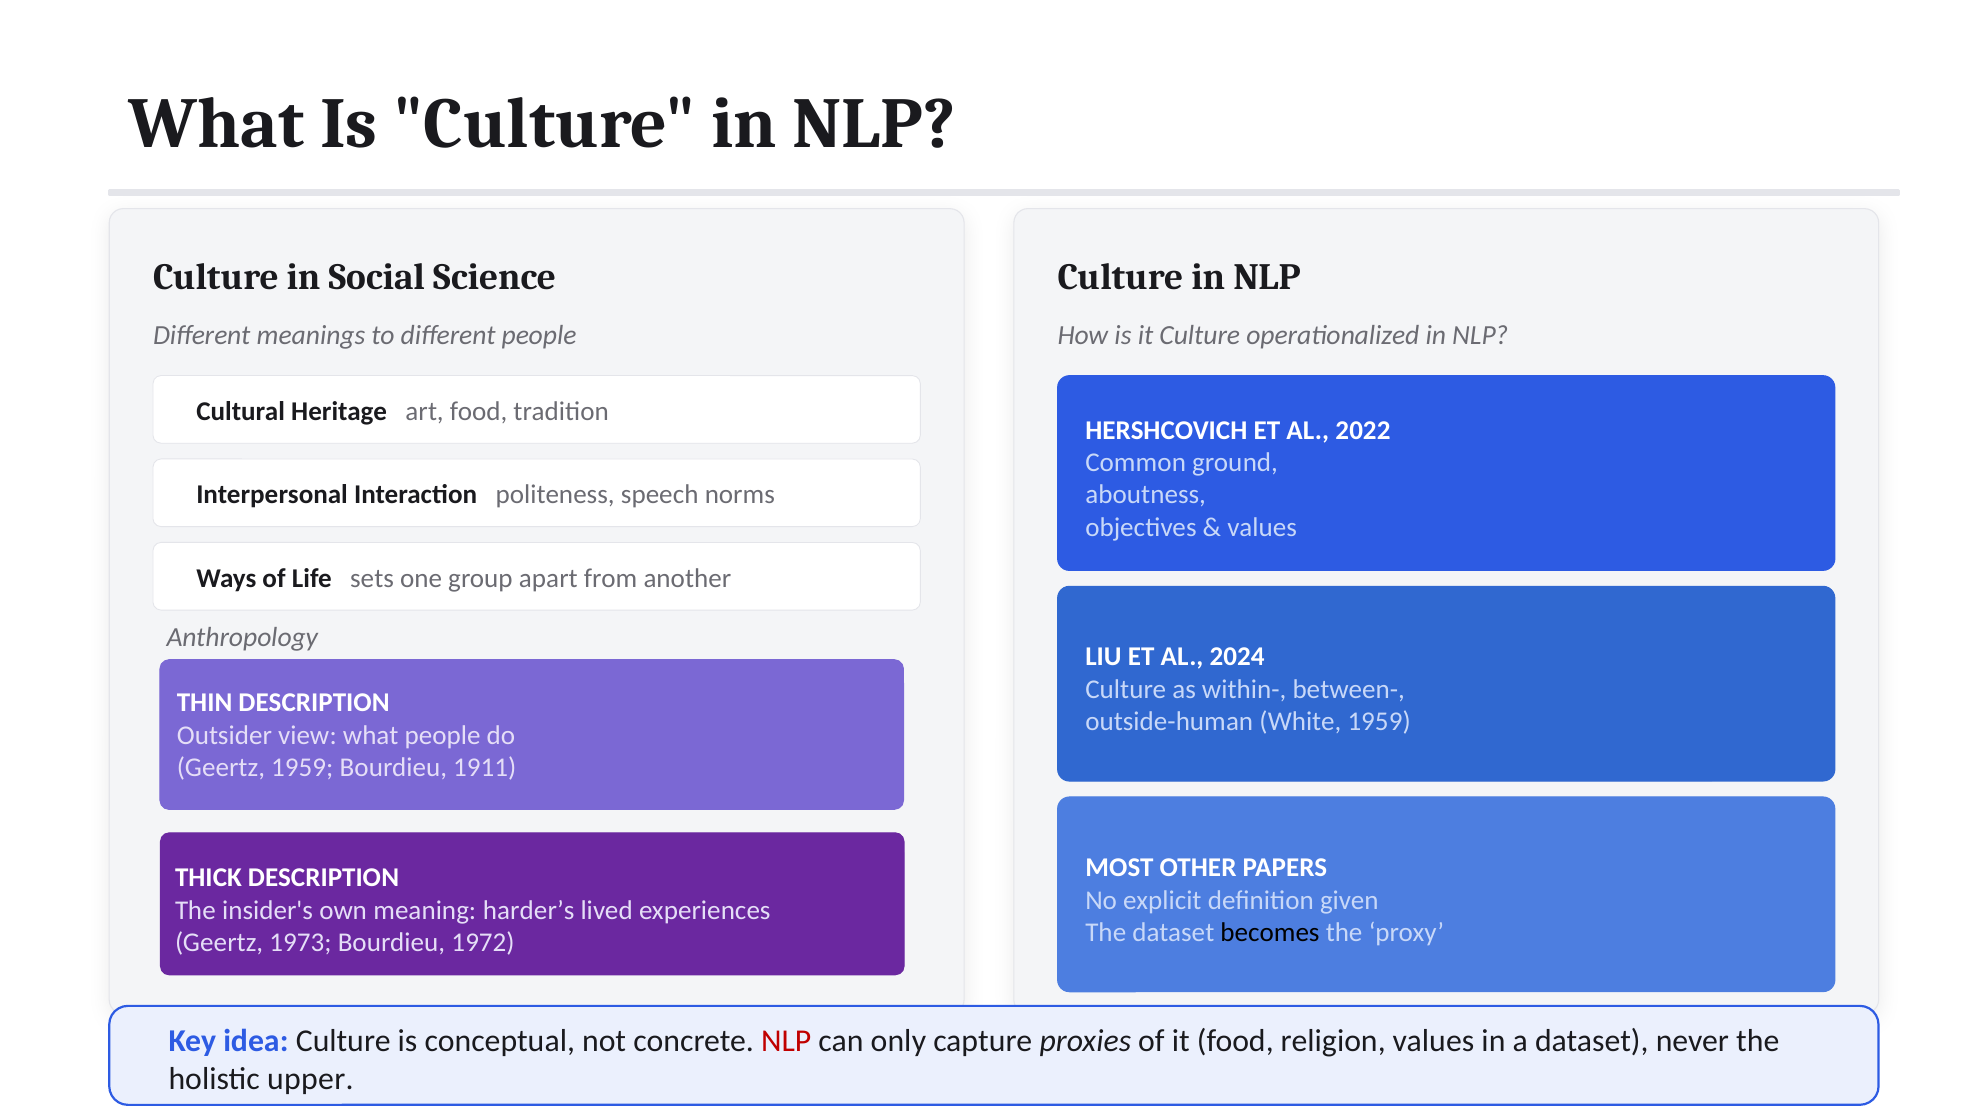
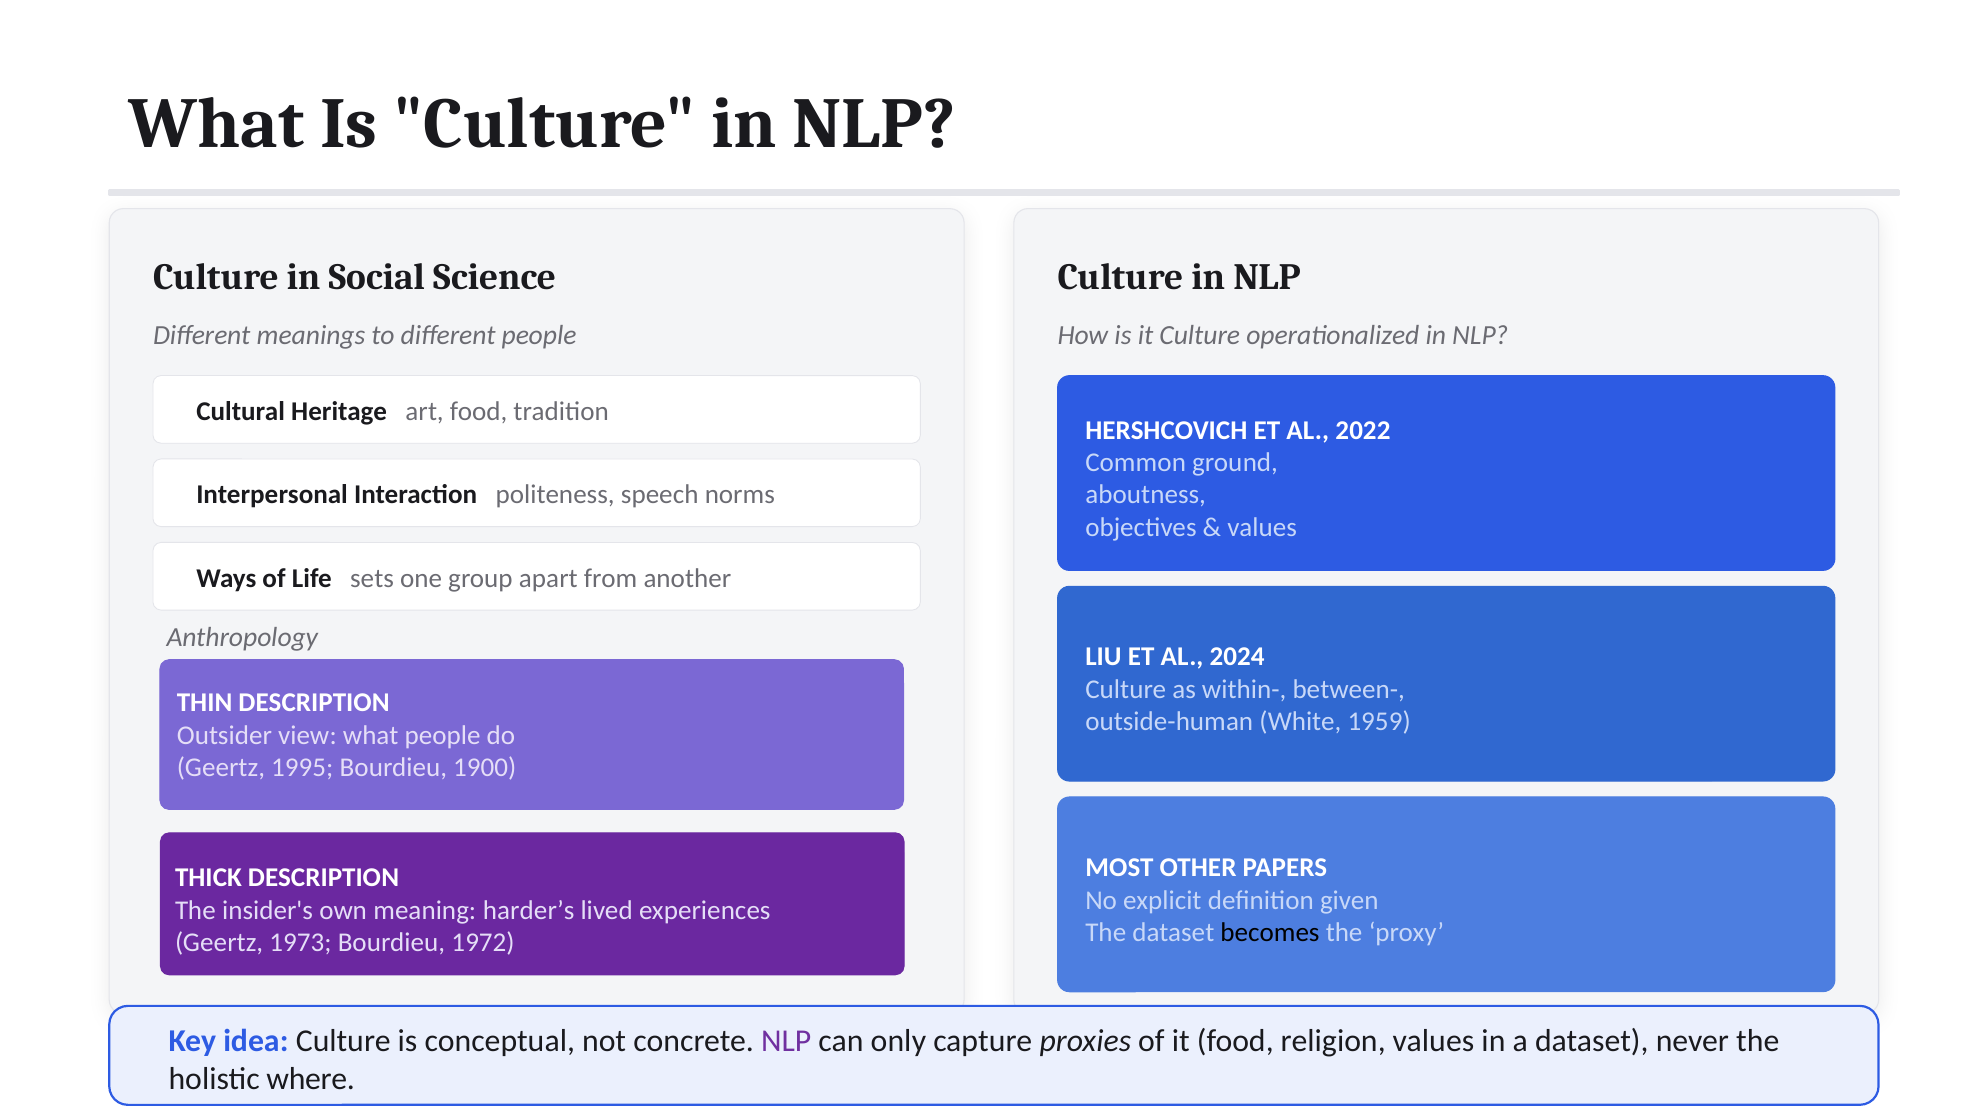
Geertz 1959: 1959 -> 1995
1911: 1911 -> 1900
NLP at (786, 1042) colour: red -> purple
upper: upper -> where
